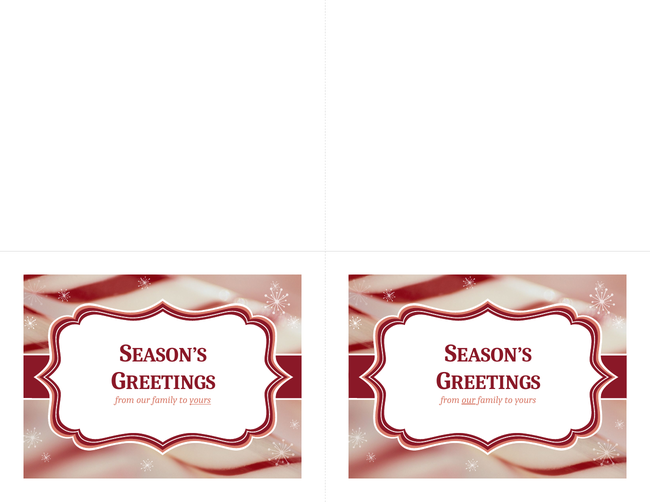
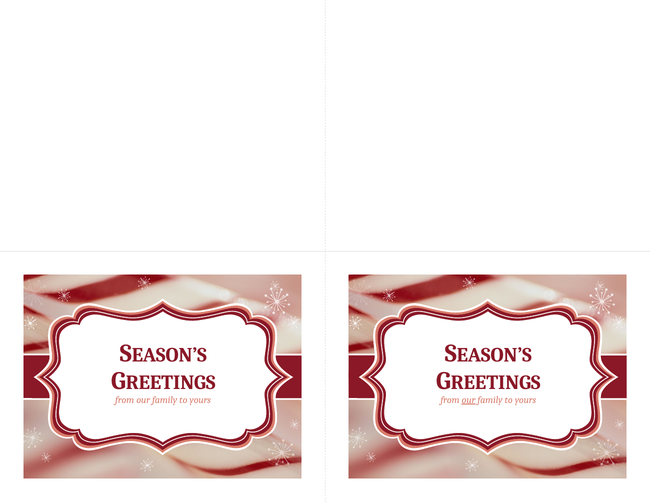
yours at (200, 400) underline: present -> none
